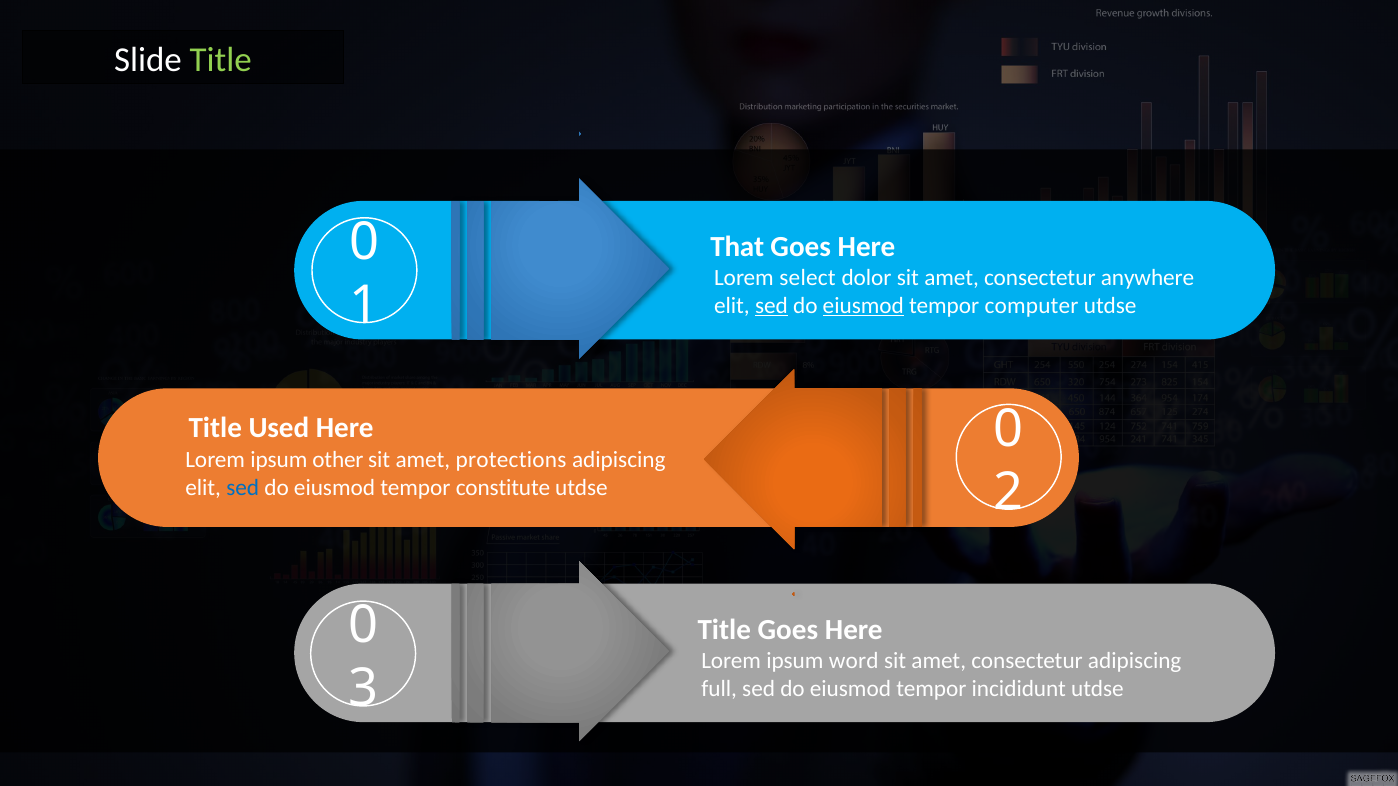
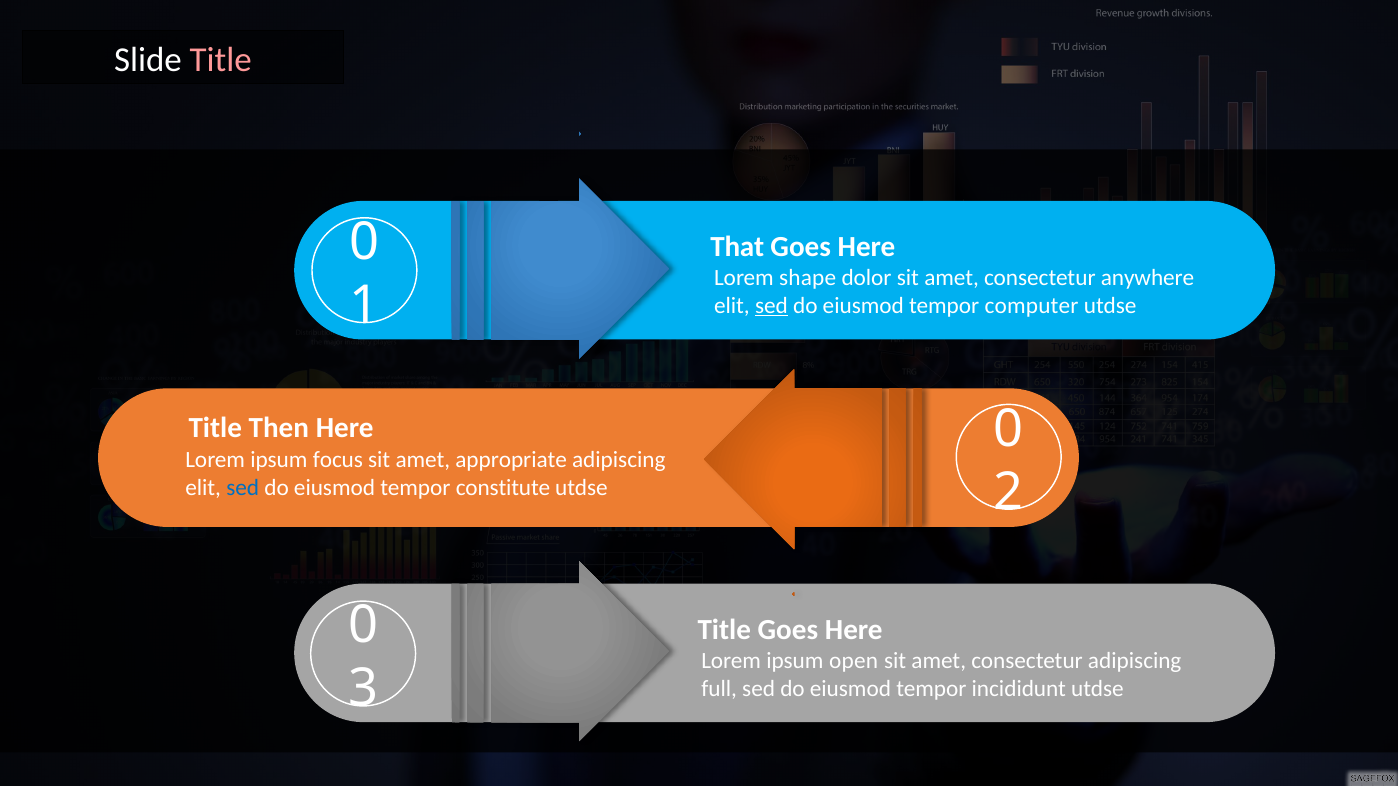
Title at (221, 60) colour: light green -> pink
select: select -> shape
eiusmod at (863, 306) underline: present -> none
Used: Used -> Then
other: other -> focus
protections: protections -> appropriate
word: word -> open
